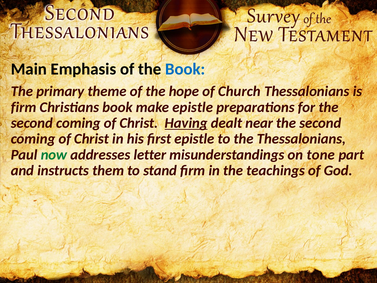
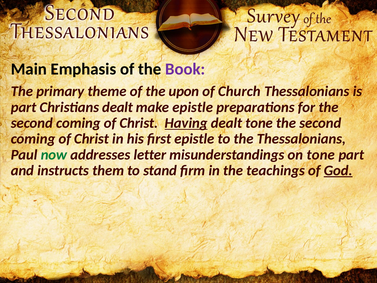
Book at (185, 69) colour: blue -> purple
hope: hope -> upon
firm at (24, 107): firm -> part
Christians book: book -> dealt
dealt near: near -> tone
God underline: none -> present
